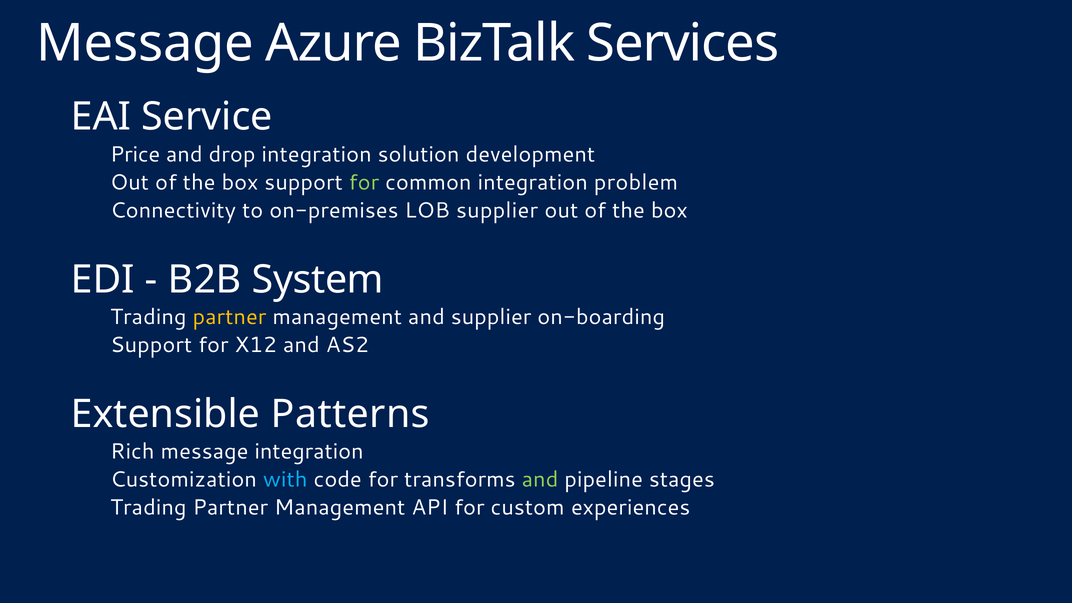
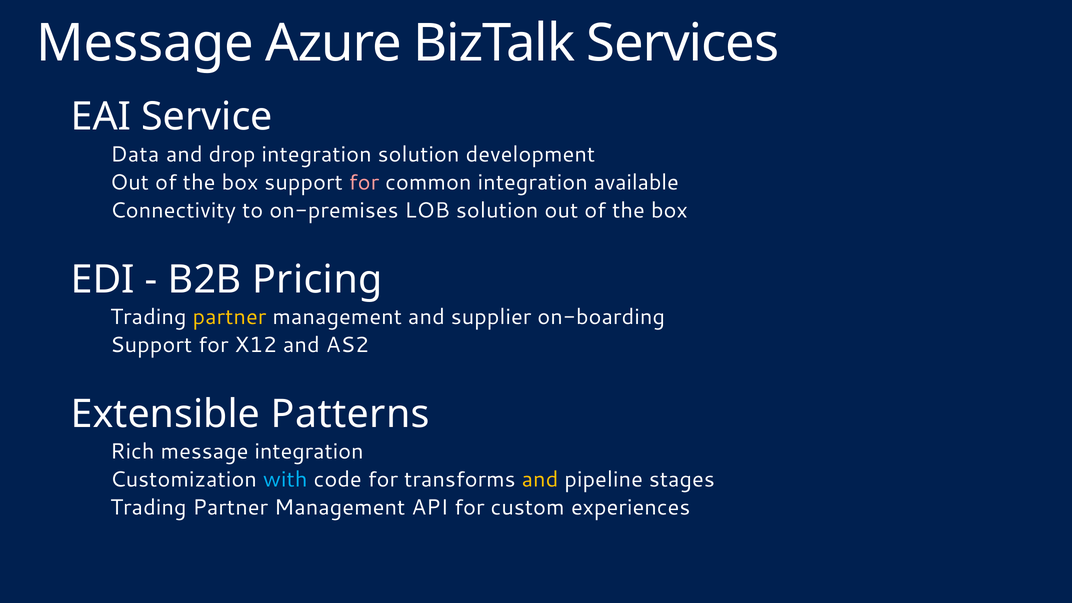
Price: Price -> Data
for at (364, 183) colour: light green -> pink
problem: problem -> available
LOB supplier: supplier -> solution
System: System -> Pricing
and at (540, 480) colour: light green -> yellow
